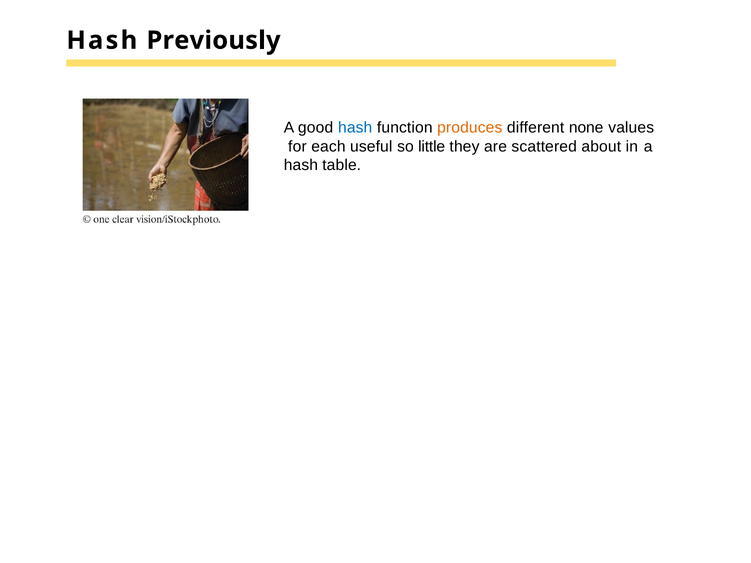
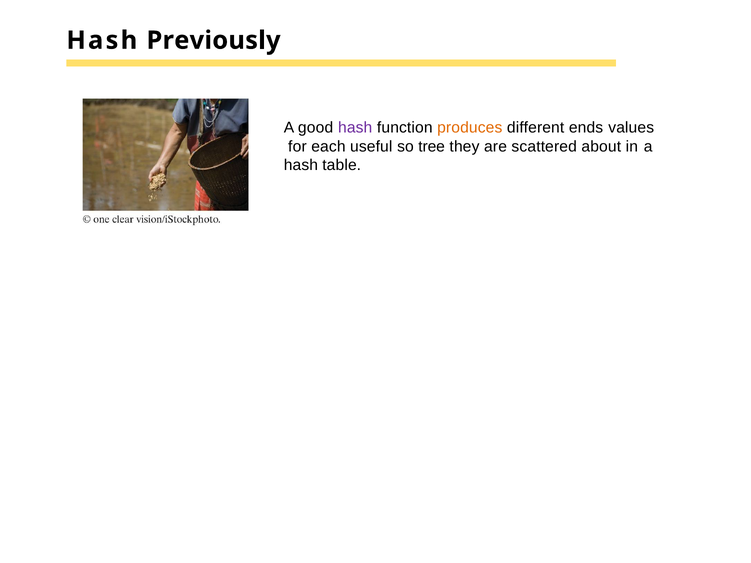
hash at (355, 128) colour: blue -> purple
none: none -> ends
little: little -> tree
